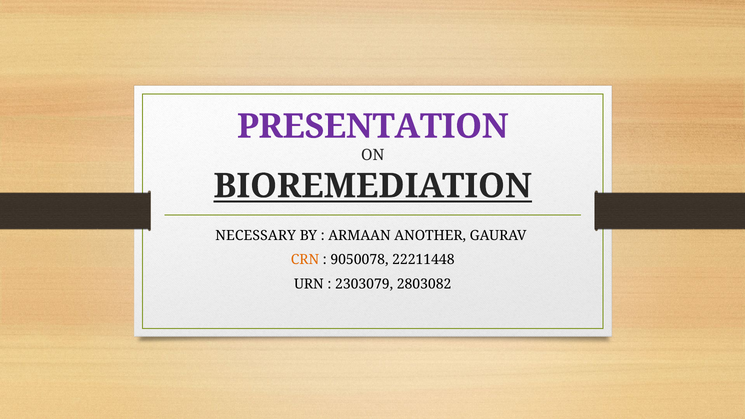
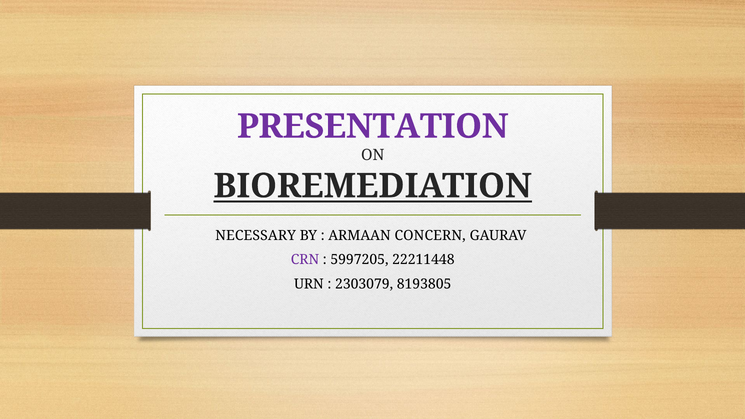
ANOTHER: ANOTHER -> CONCERN
CRN colour: orange -> purple
9050078: 9050078 -> 5997205
2803082: 2803082 -> 8193805
